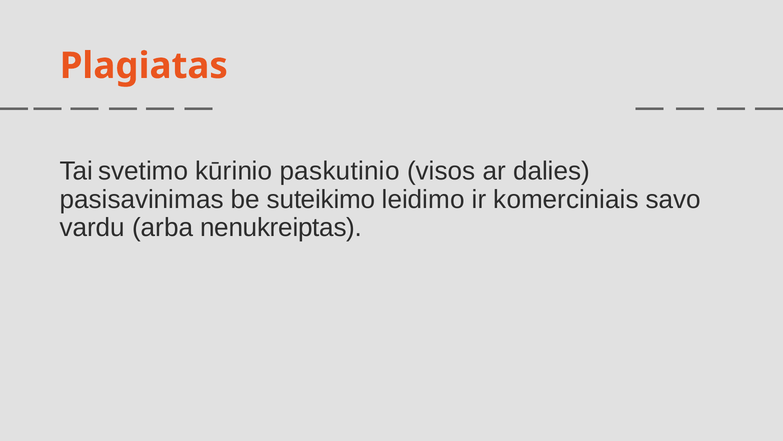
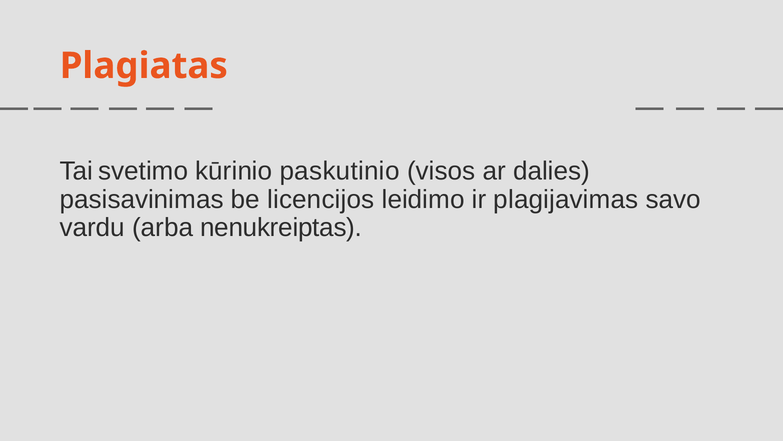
suteikimo: suteikimo -> licencijos
komerciniais: komerciniais -> plagijavimas
